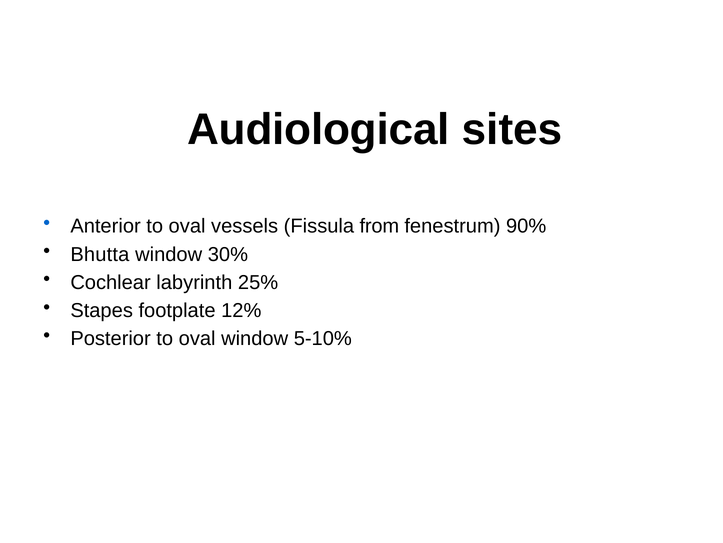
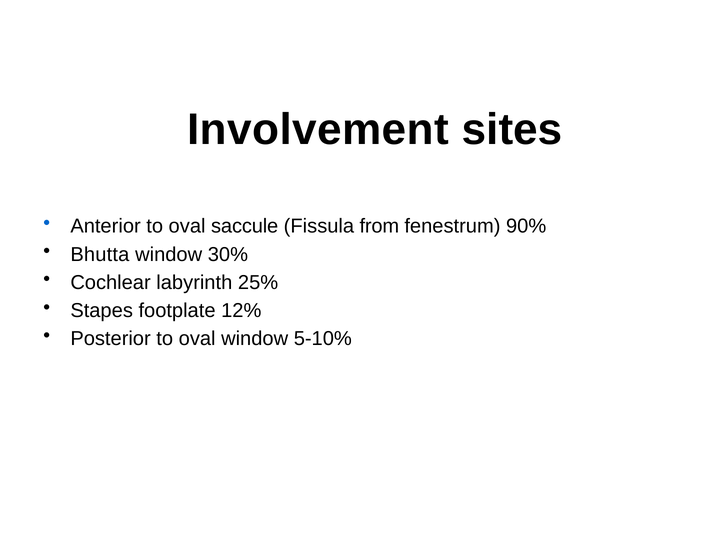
Audiological: Audiological -> Involvement
vessels: vessels -> saccule
